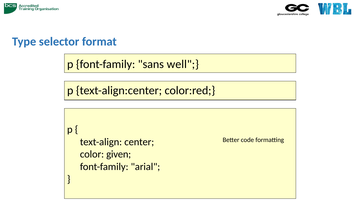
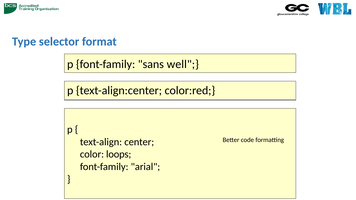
given: given -> loops
